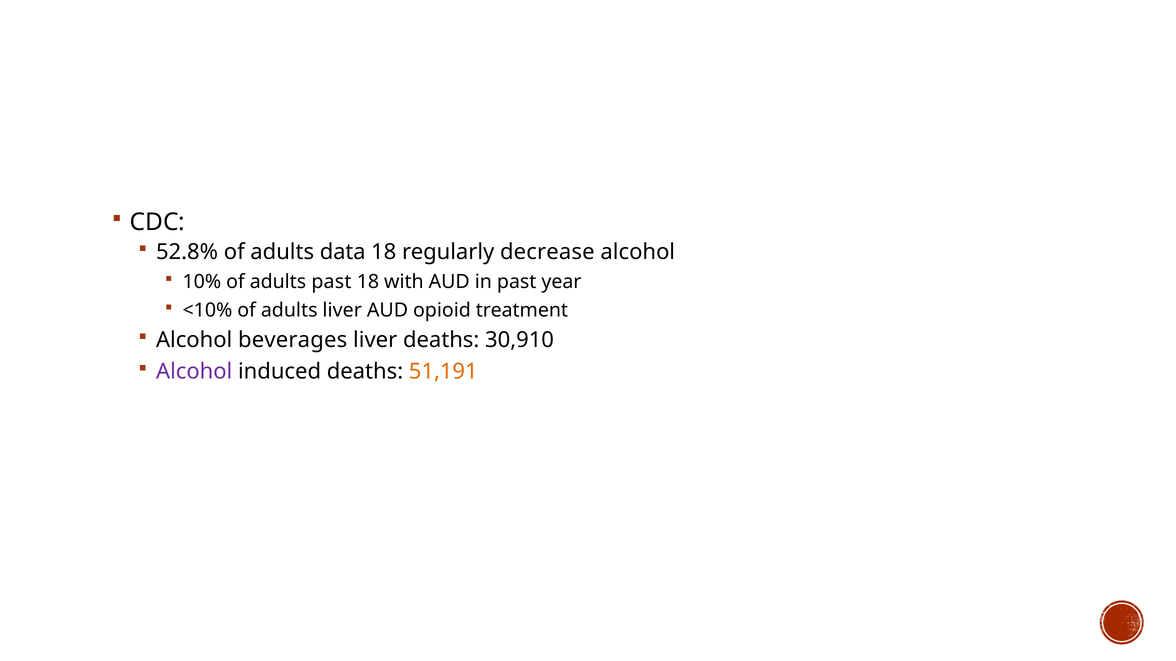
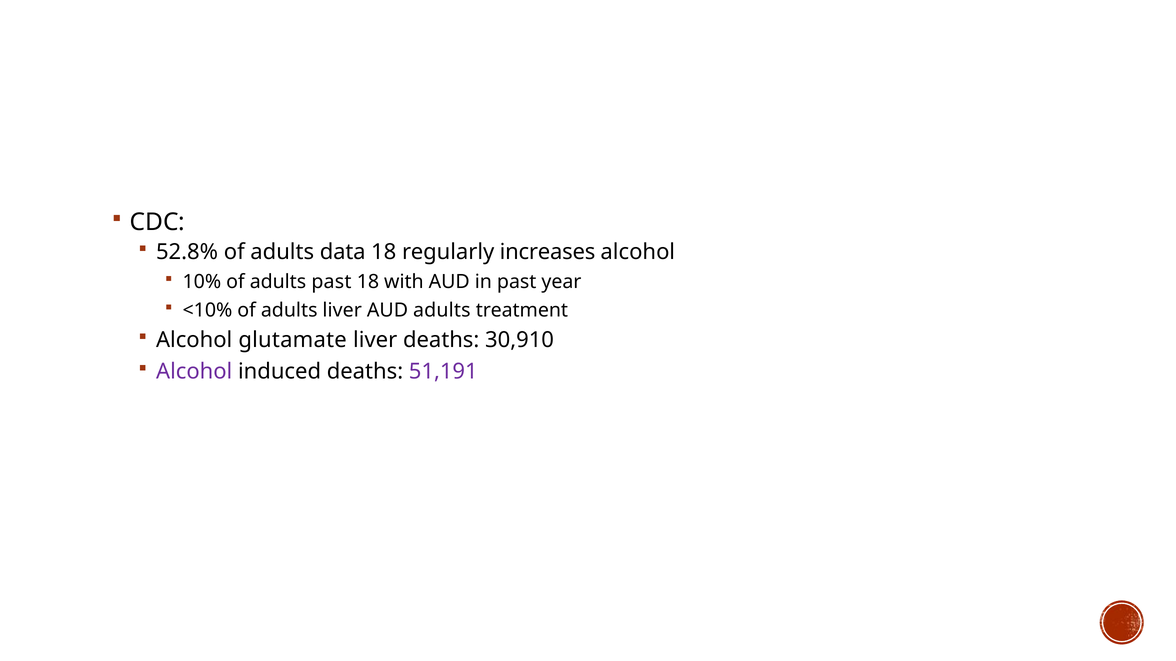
decrease: decrease -> increases
AUD opioid: opioid -> adults
beverages: beverages -> glutamate
51,191 colour: orange -> purple
